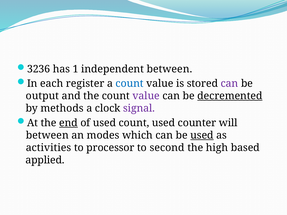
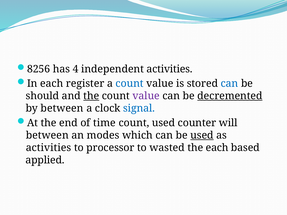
3236: 3236 -> 8256
1: 1 -> 4
independent between: between -> activities
can at (229, 84) colour: purple -> blue
output: output -> should
the at (91, 96) underline: none -> present
by methods: methods -> between
signal colour: purple -> blue
end underline: present -> none
of used: used -> time
second: second -> wasted
the high: high -> each
